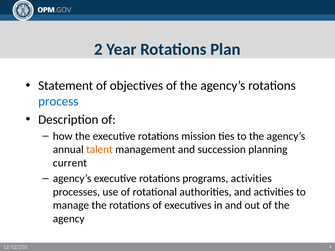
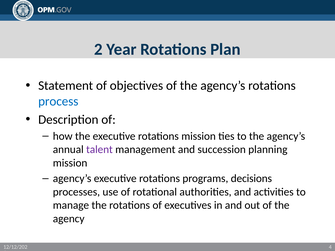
talent colour: orange -> purple
current at (70, 163): current -> mission
programs activities: activities -> decisions
